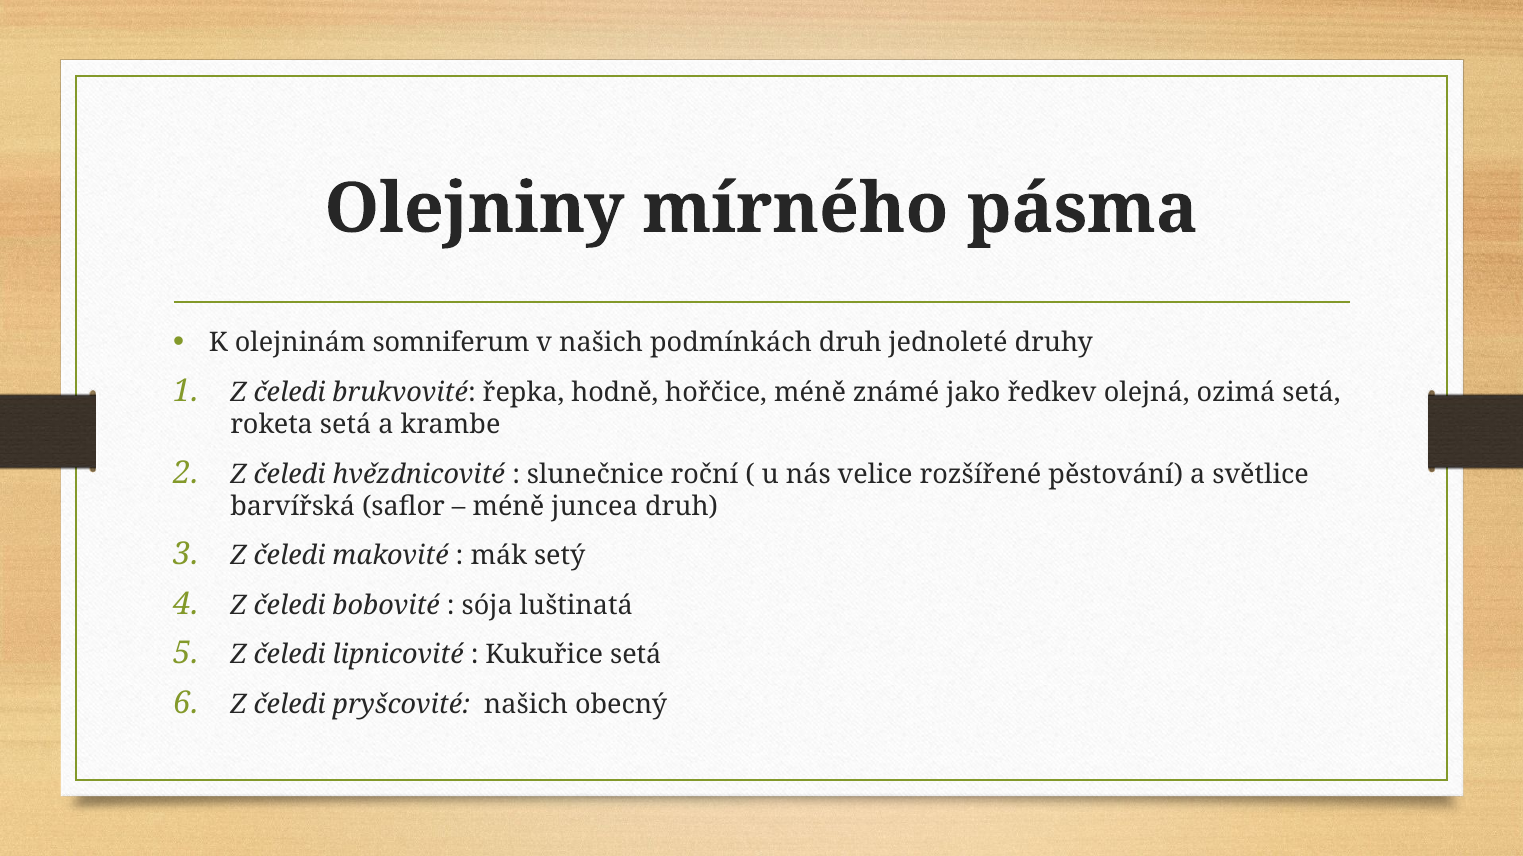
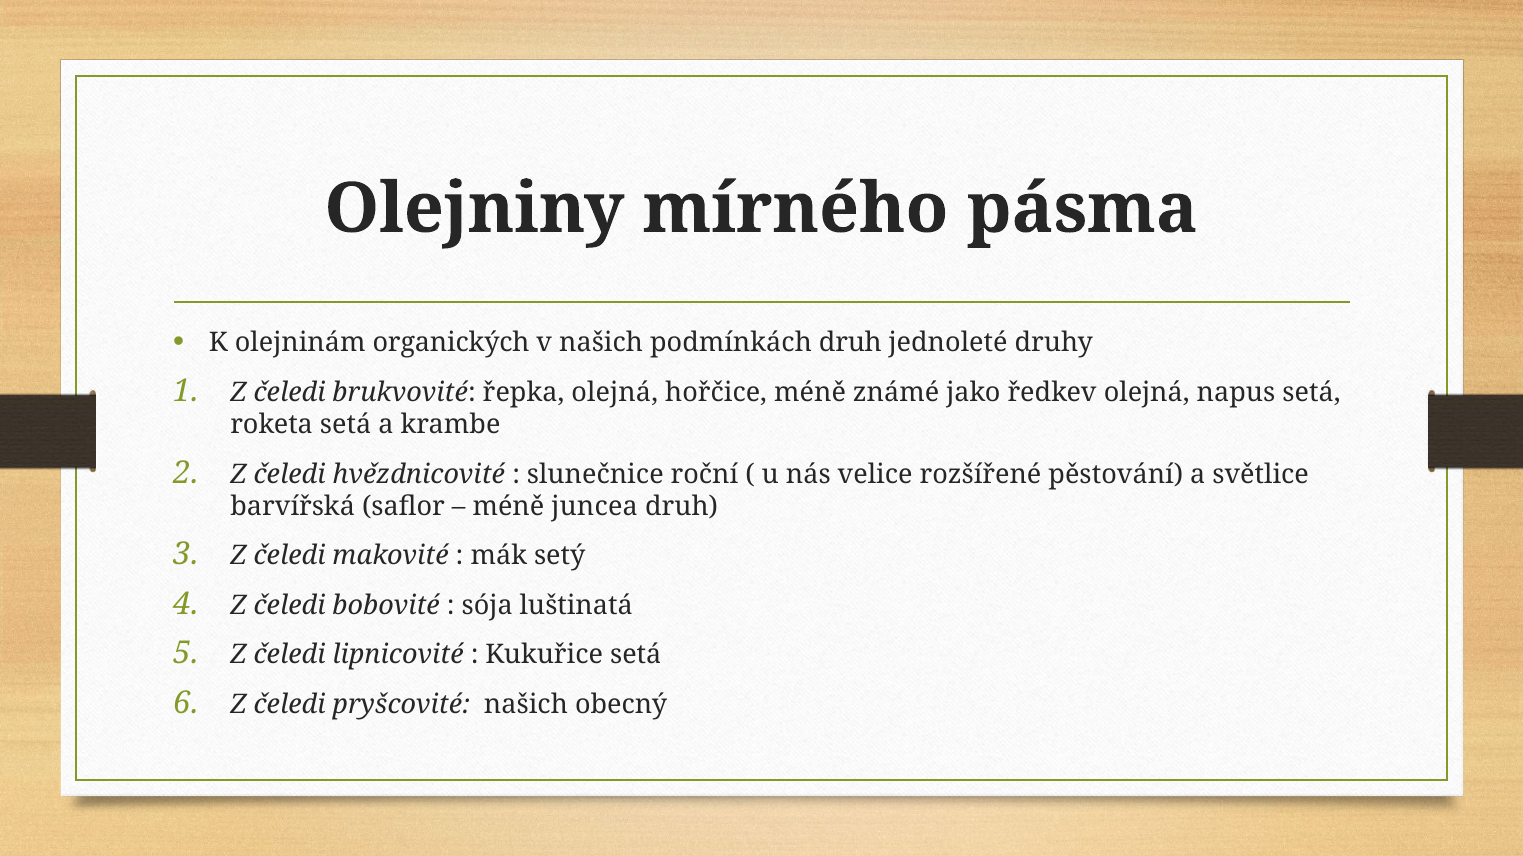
somniferum: somniferum -> organických
řepka hodně: hodně -> olejná
ozimá: ozimá -> napus
